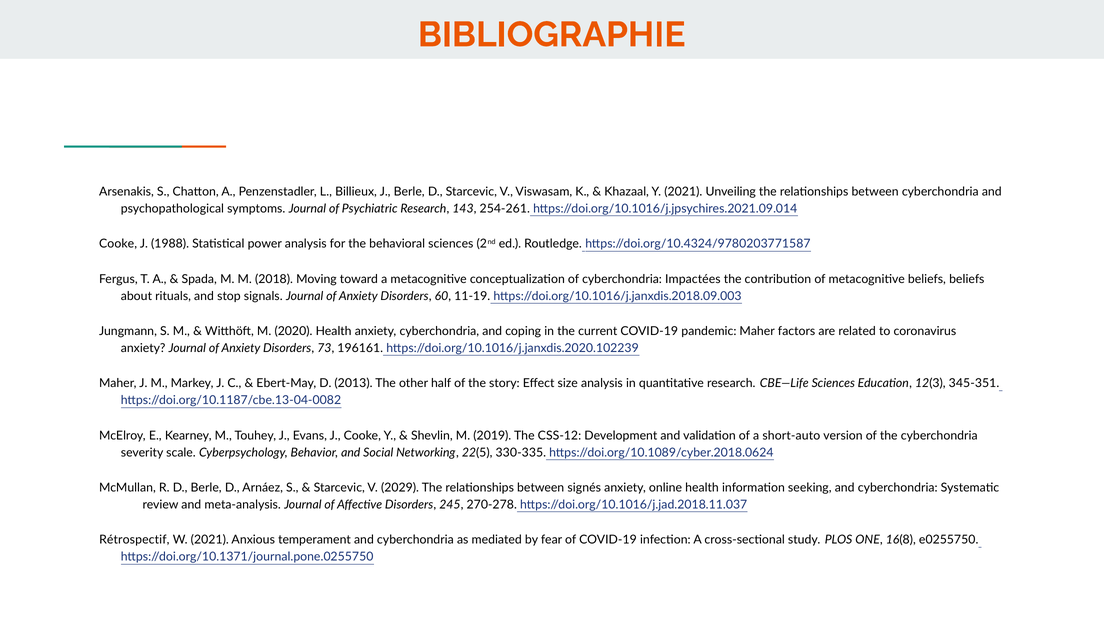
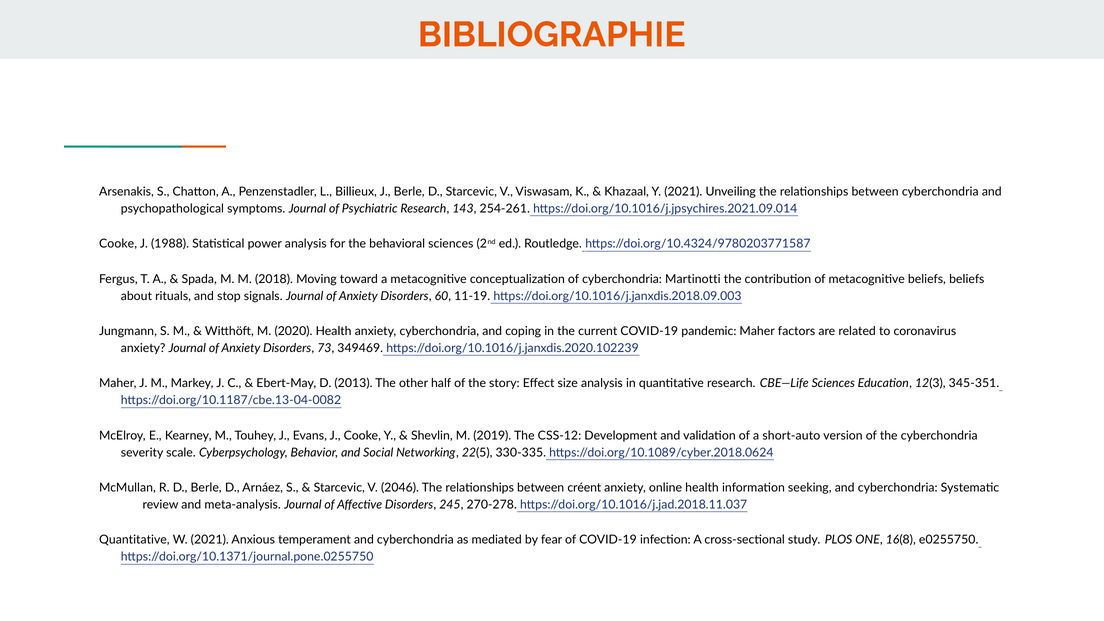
Impactées: Impactées -> Martinotti
196161: 196161 -> 349469
2029: 2029 -> 2046
signés: signés -> créent
Rétrospectif at (134, 540): Rétrospectif -> Quantitative
